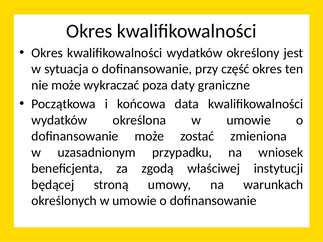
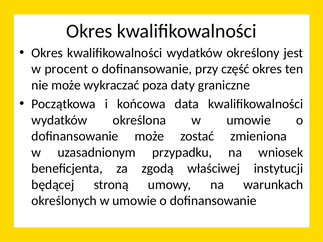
sytuacja: sytuacja -> procent
